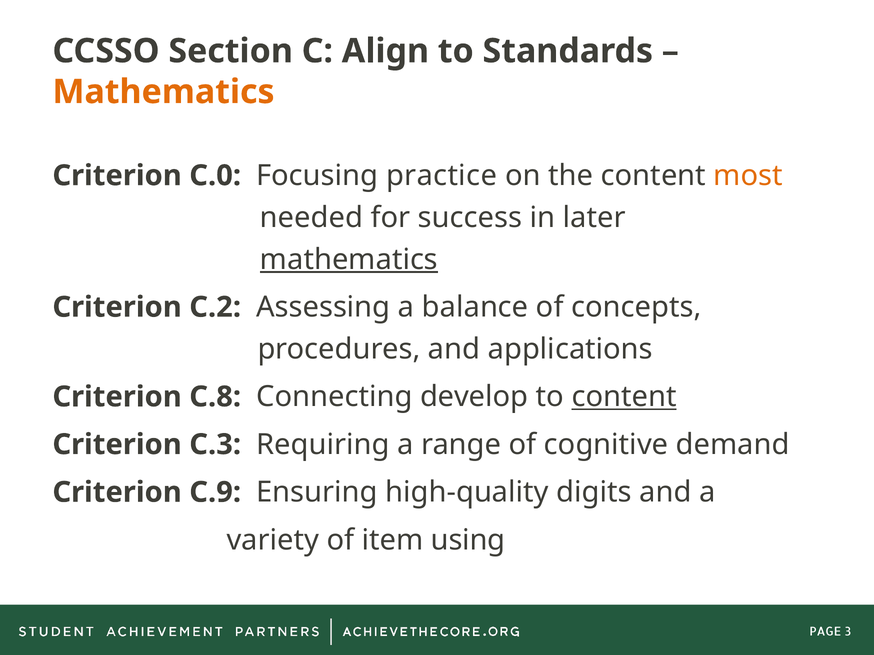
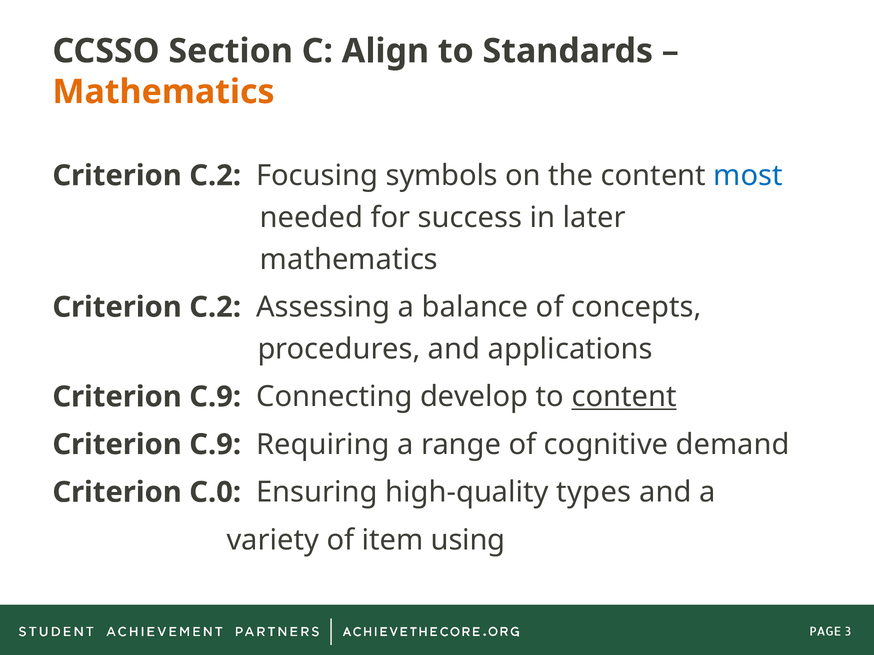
C.0 at (215, 176): C.0 -> C.2
practice: practice -> symbols
most colour: orange -> blue
mathematics at (349, 260) underline: present -> none
C.8 at (215, 397): C.8 -> C.9
C.3 at (215, 445): C.3 -> C.9
C.9: C.9 -> C.0
digits: digits -> types
